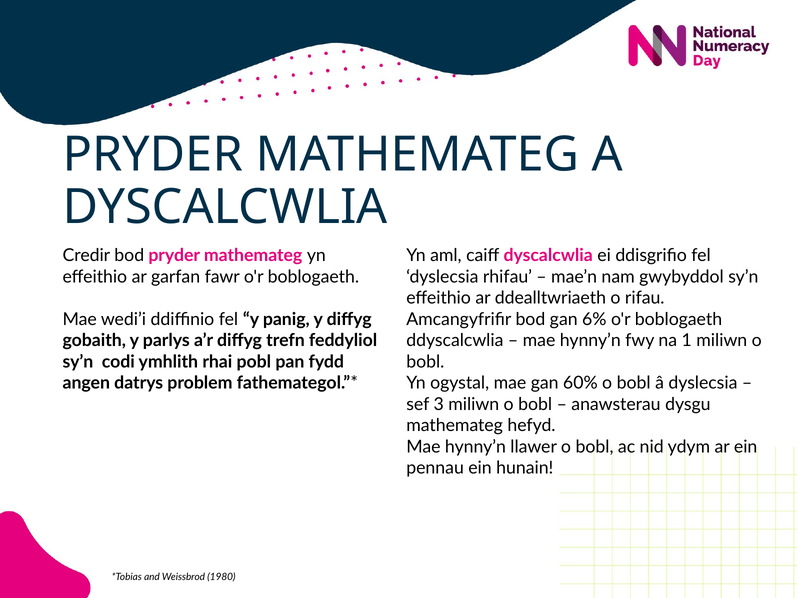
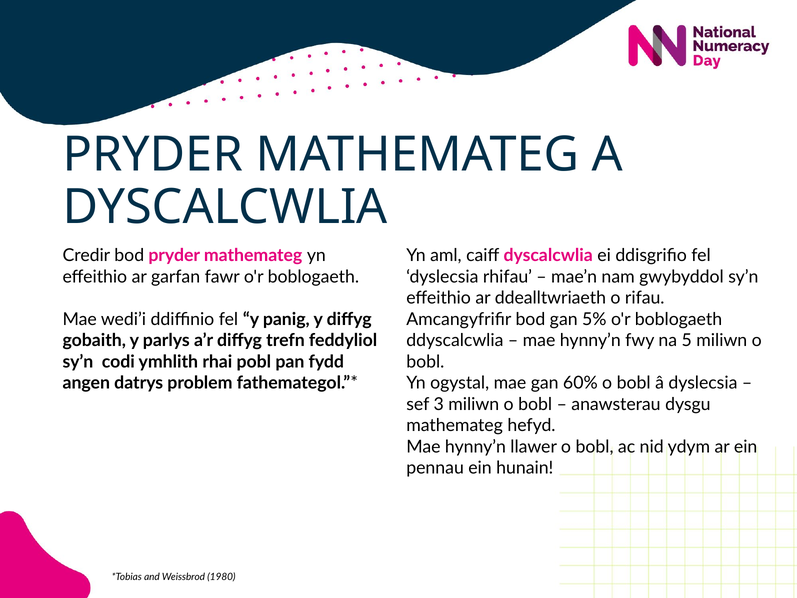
6%: 6% -> 5%
1: 1 -> 5
